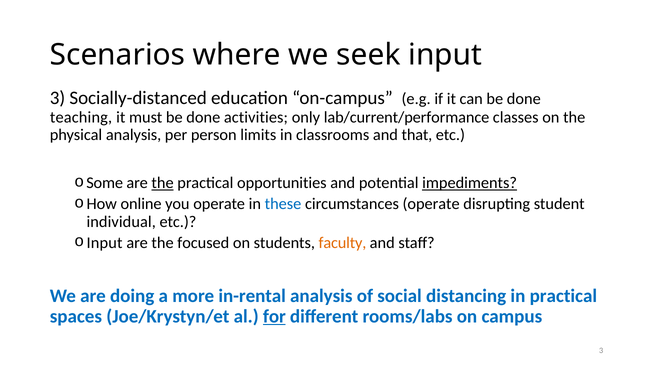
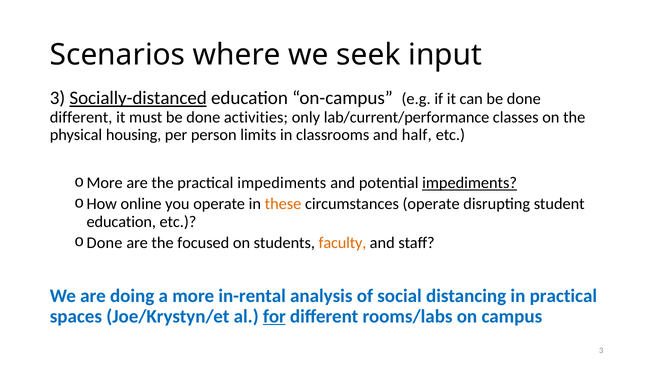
Socially-distanced underline: none -> present
teaching at (81, 117): teaching -> different
physical analysis: analysis -> housing
that: that -> half
Some at (105, 183): Some -> More
the at (163, 183) underline: present -> none
practical opportunities: opportunities -> impediments
these colour: blue -> orange
individual at (121, 222): individual -> education
Input at (105, 243): Input -> Done
